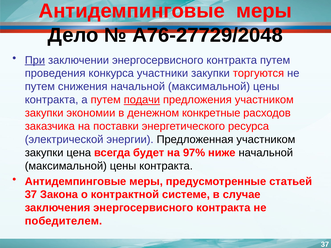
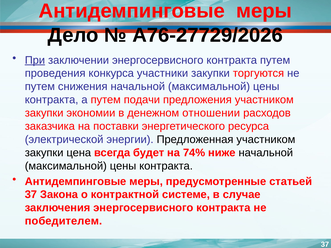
А76-27729/2048: А76-27729/2048 -> А76-27729/2026
подачи underline: present -> none
конкретные: конкретные -> отношении
97%: 97% -> 74%
